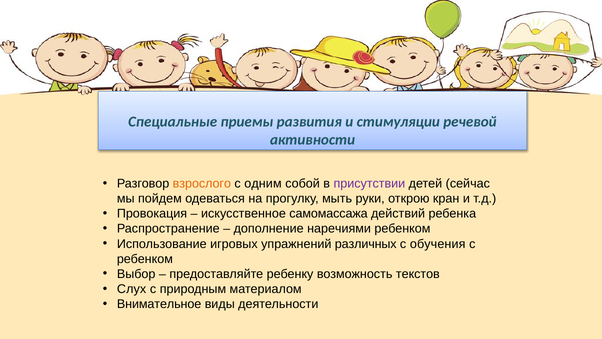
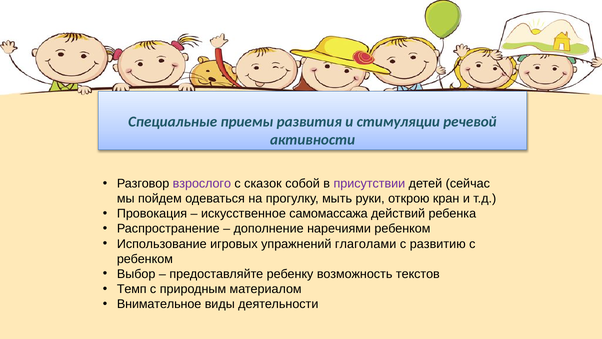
взрослого colour: orange -> purple
одним: одним -> сказок
различных: различных -> глаголами
обучения: обучения -> развитию
Слух: Слух -> Темп
